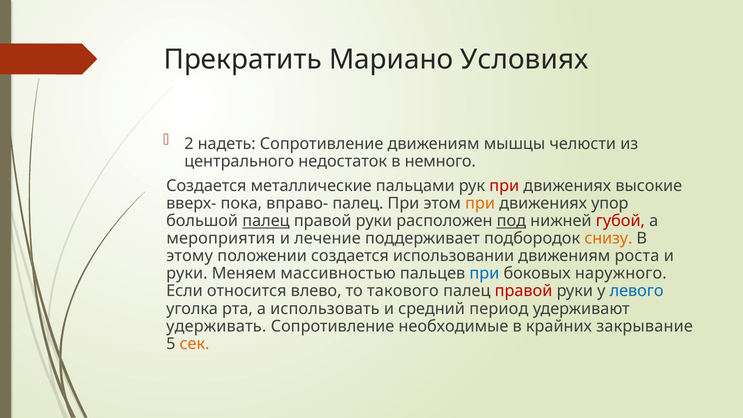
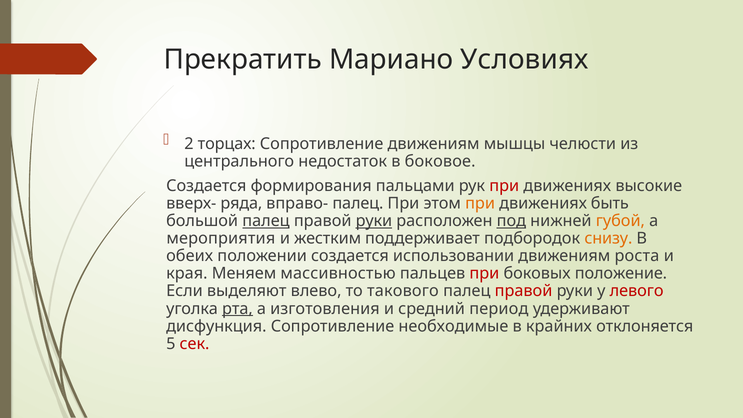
надеть: надеть -> торцах
немного: немного -> боковое
металлические: металлические -> формирования
пока: пока -> ряда
упор: упор -> быть
руки at (374, 221) underline: none -> present
губой colour: red -> orange
лечение: лечение -> жестким
этому: этому -> обеих
руки at (187, 274): руки -> края
при at (484, 274) colour: blue -> red
наружного: наружного -> положение
относится: относится -> выделяют
левого colour: blue -> red
рта underline: none -> present
использовать: использовать -> изготовления
удерживать: удерживать -> дисфункция
закрывание: закрывание -> отклоняется
сек colour: orange -> red
